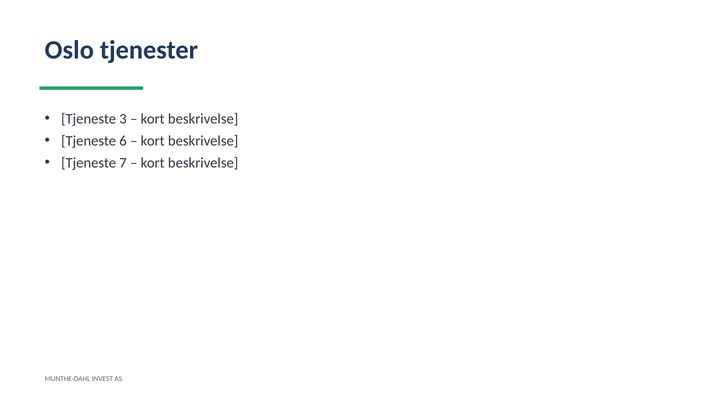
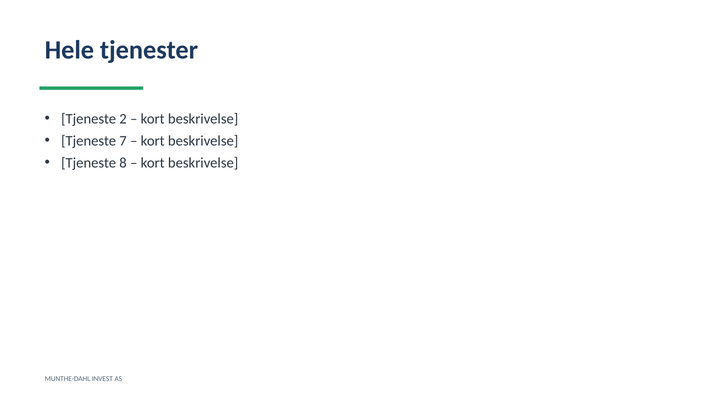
Oslo: Oslo -> Hele
3: 3 -> 2
6: 6 -> 7
7: 7 -> 8
